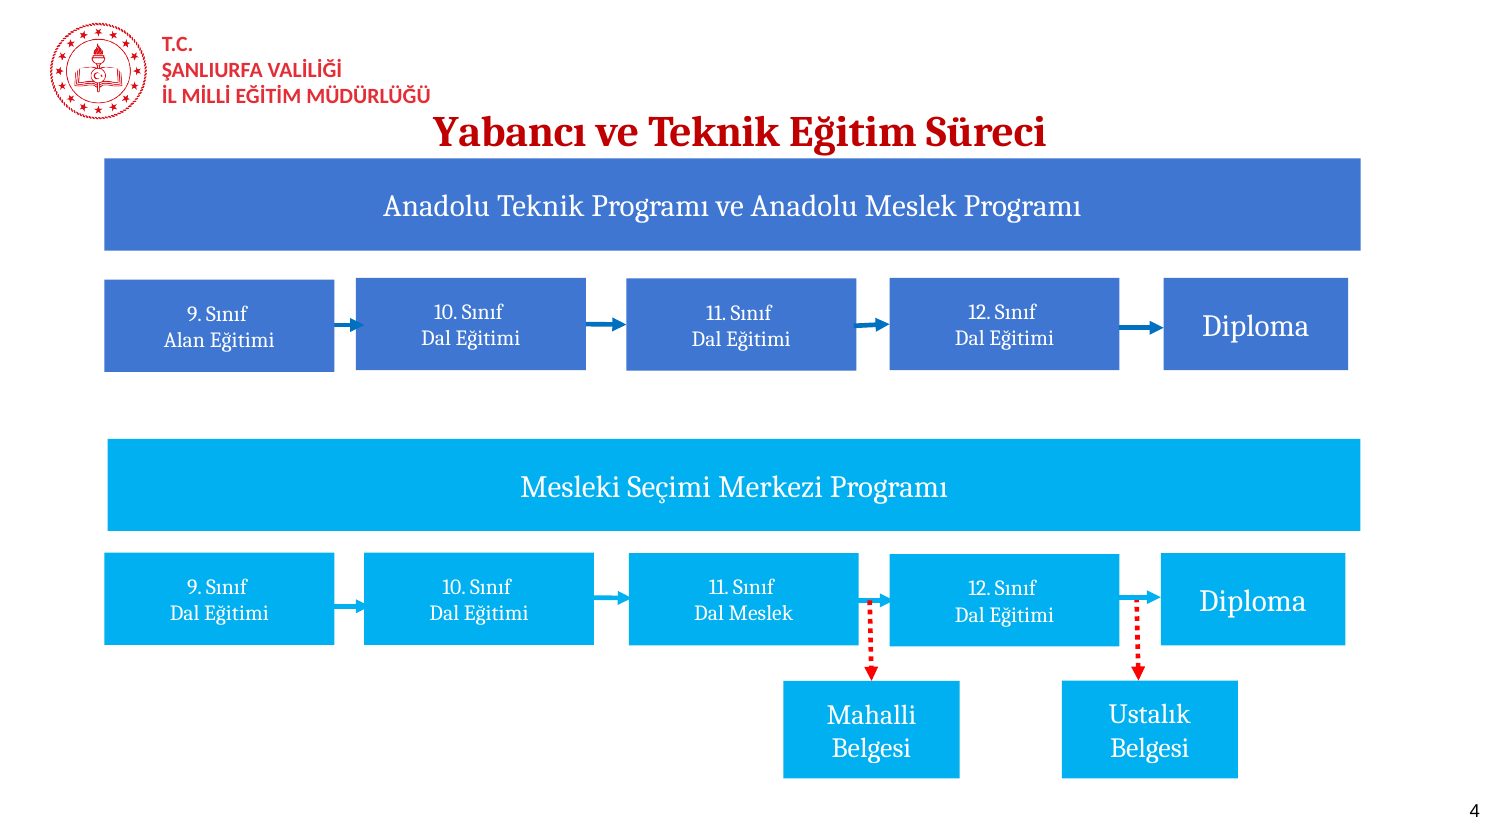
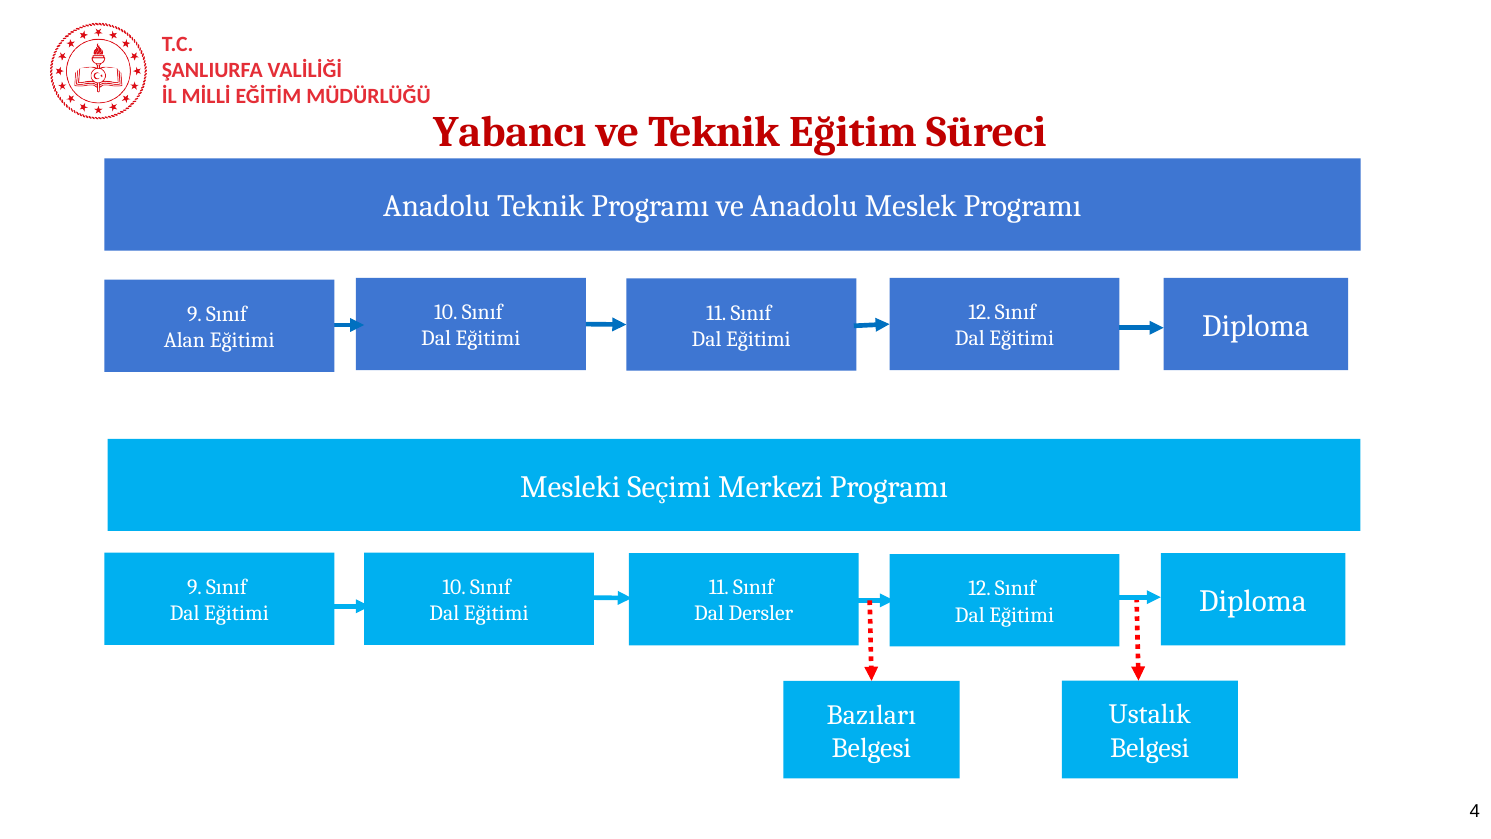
Dal Meslek: Meslek -> Dersler
Mahalli: Mahalli -> Bazıları
